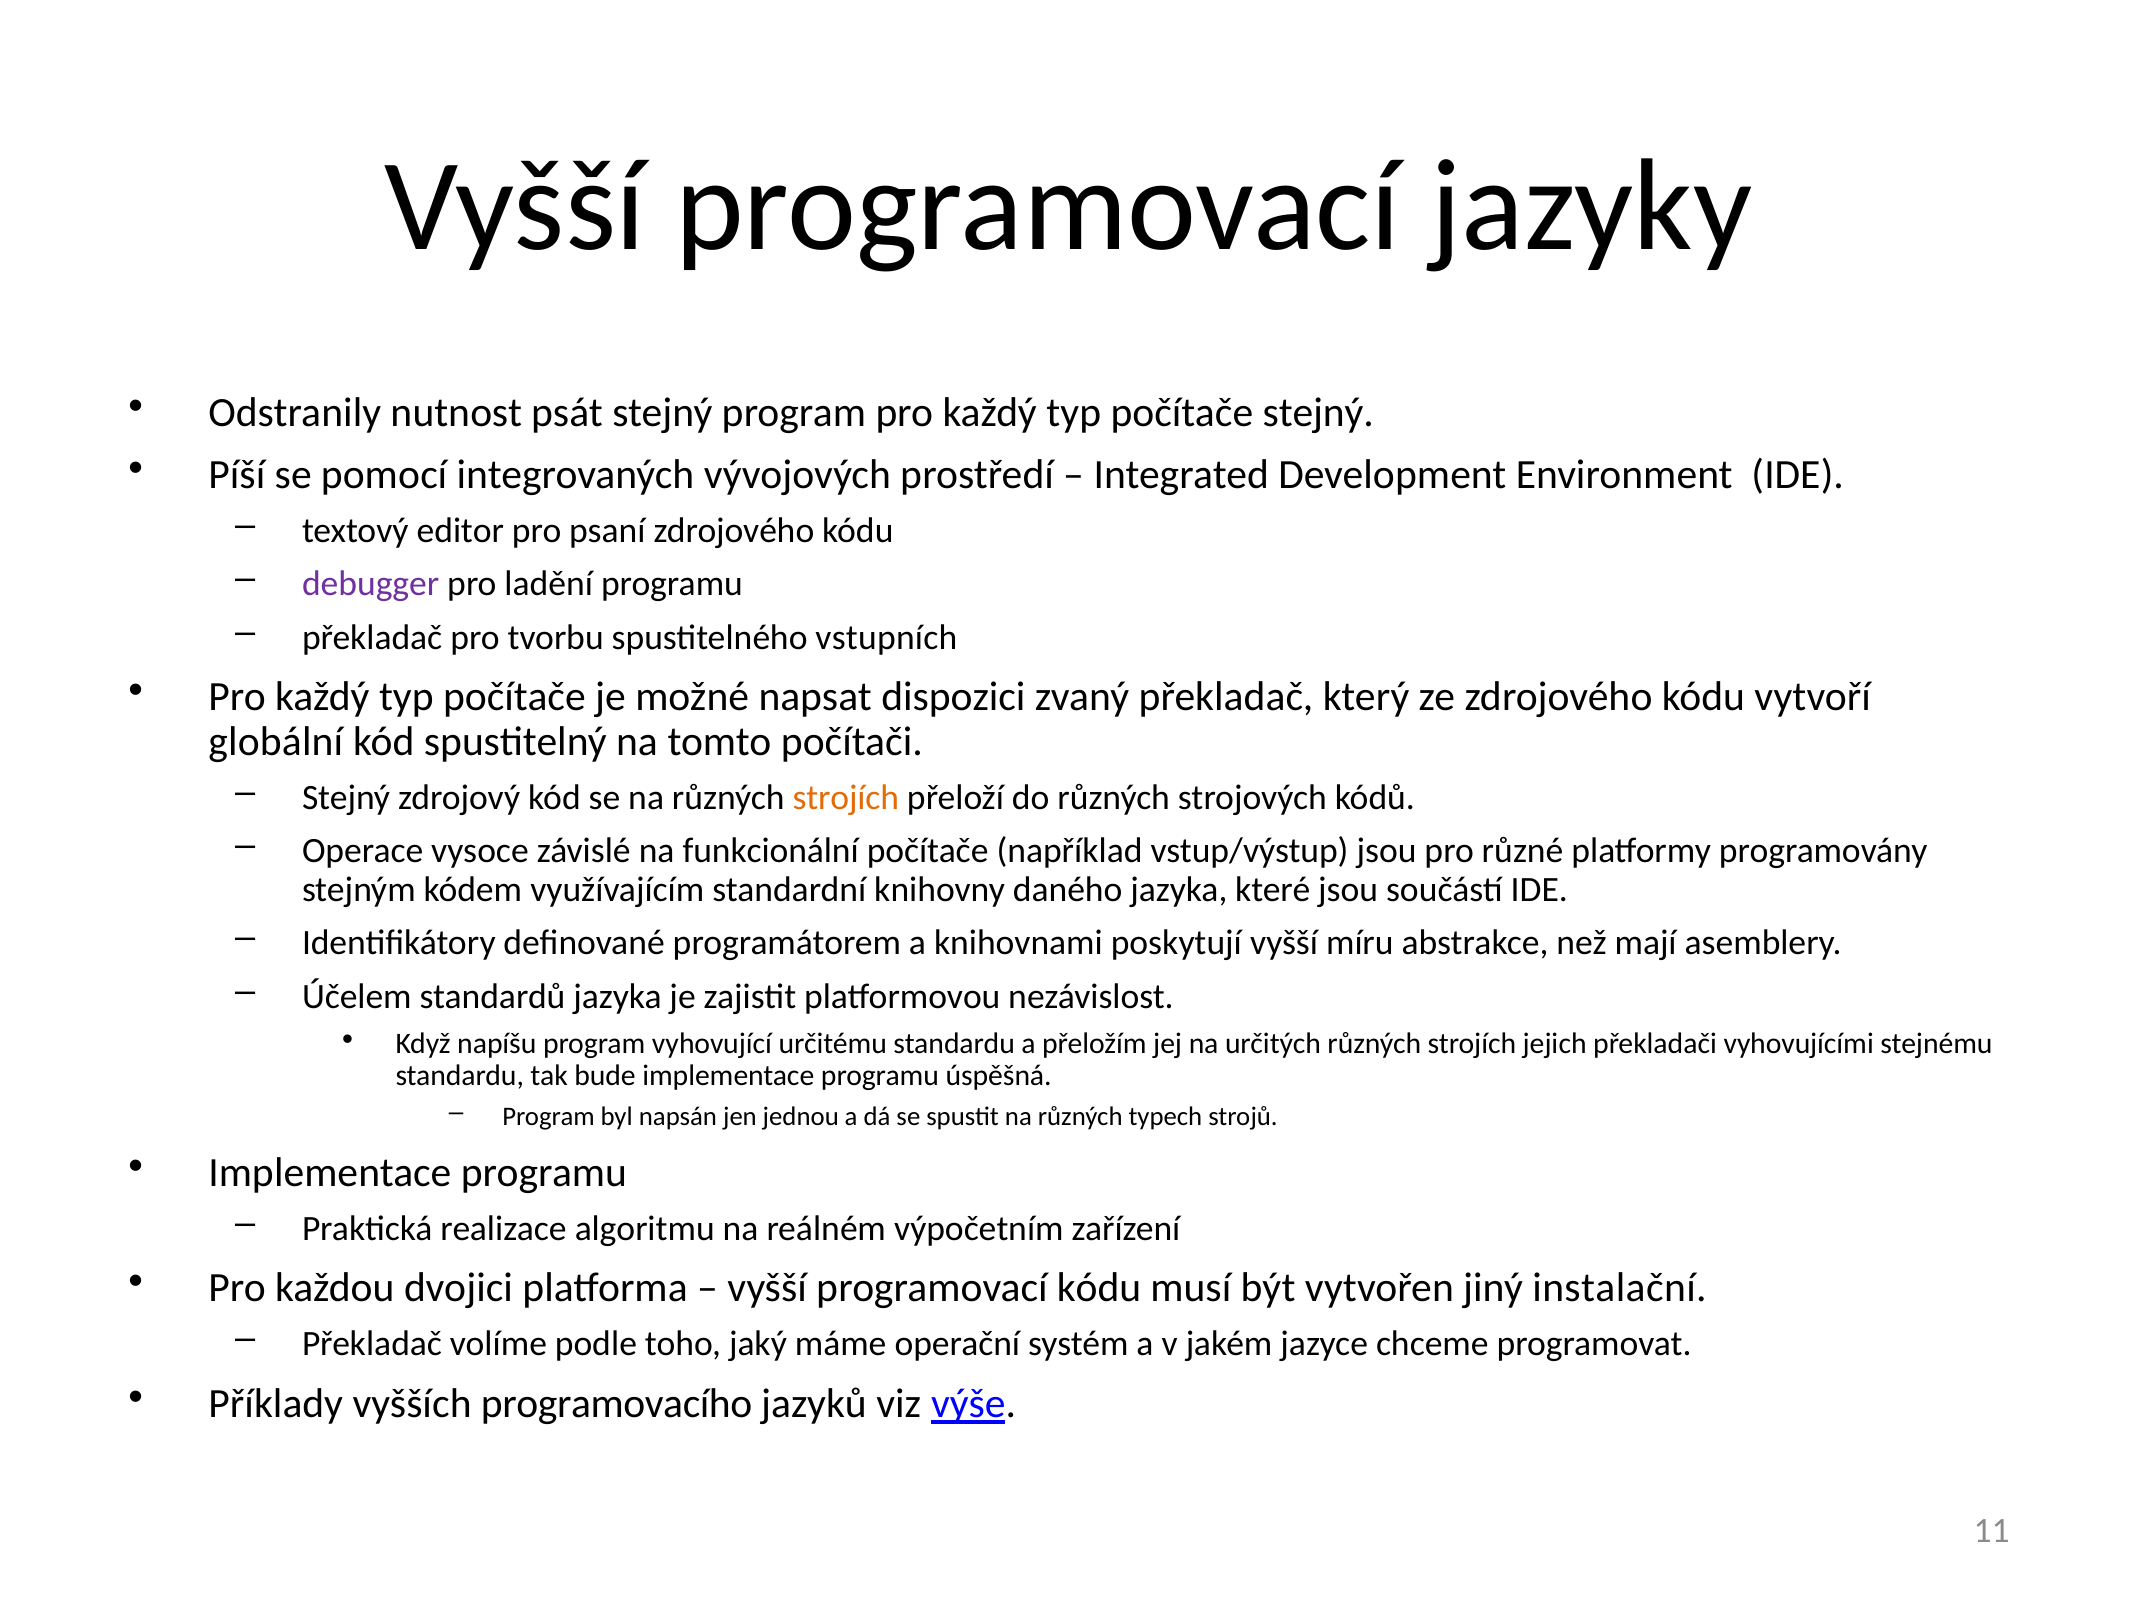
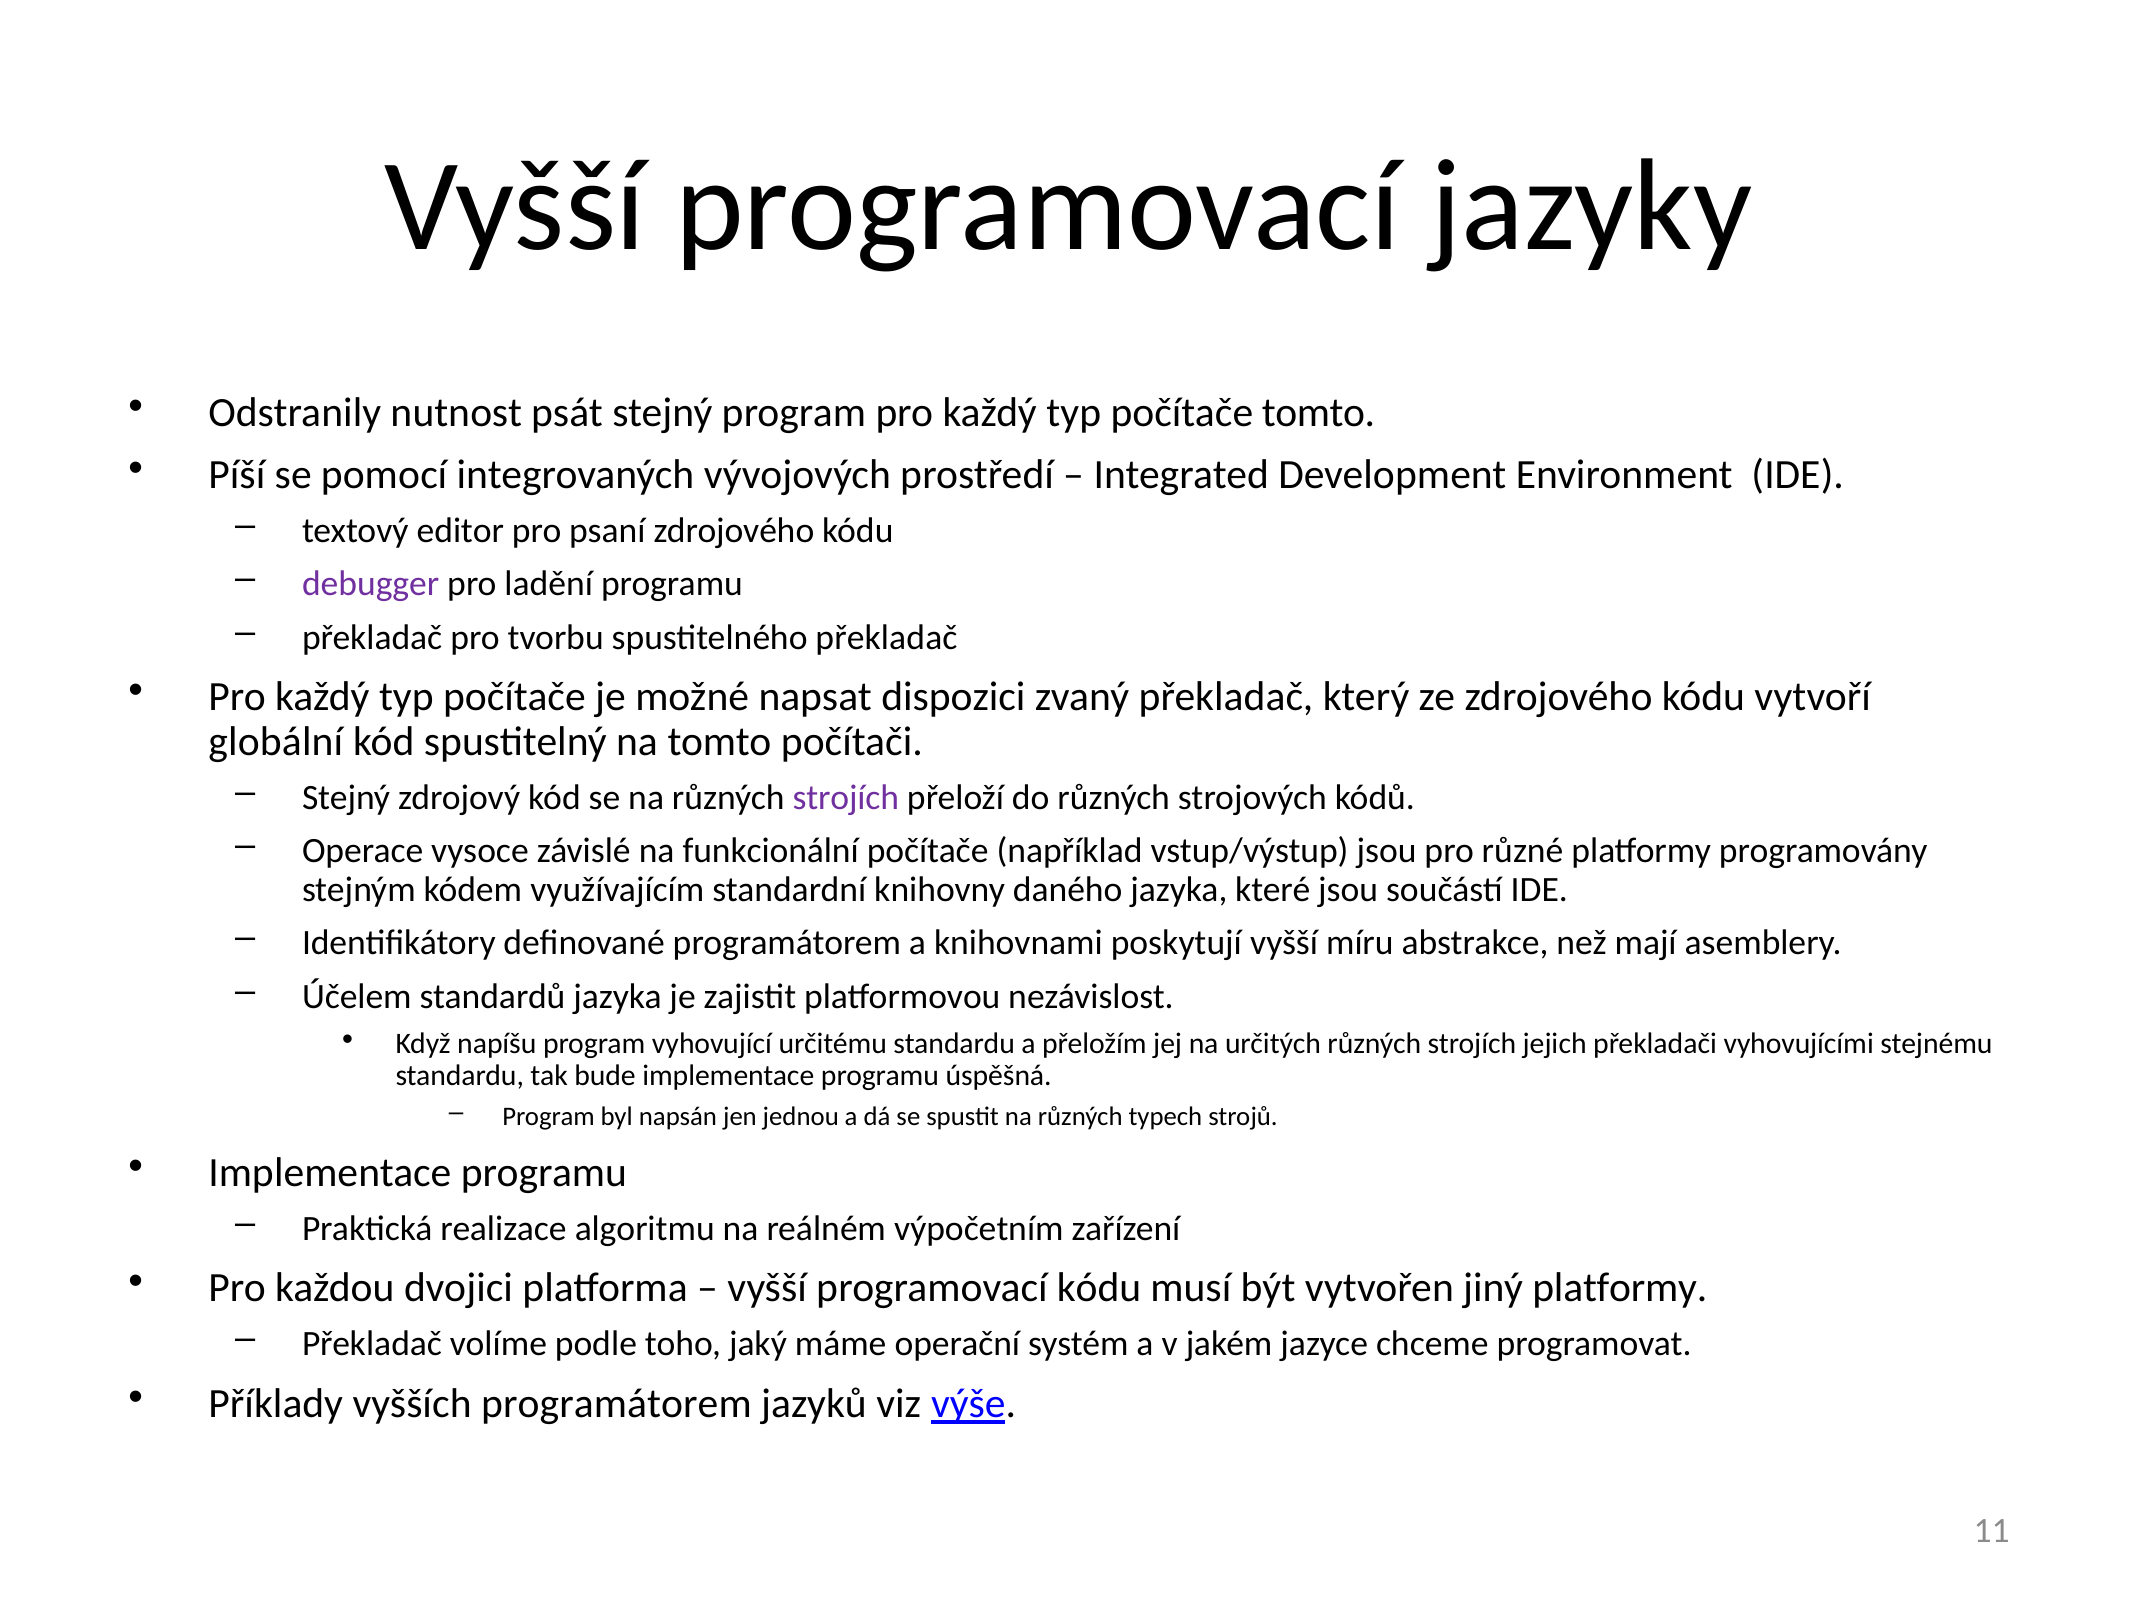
počítače stejný: stejný -> tomto
spustitelného vstupních: vstupních -> překladač
strojích at (846, 798) colour: orange -> purple
jiný instalační: instalační -> platformy
vyšších programovacího: programovacího -> programátorem
